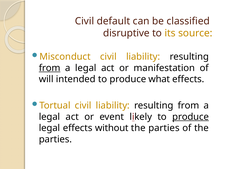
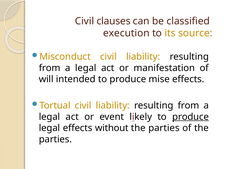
default: default -> clauses
disruptive: disruptive -> execution
from at (50, 68) underline: present -> none
what: what -> mise
